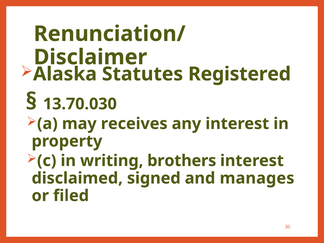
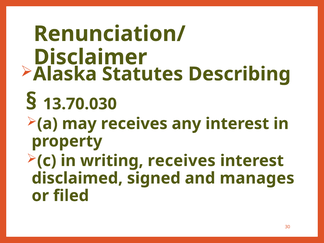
Registered: Registered -> Describing
writing brothers: brothers -> receives
